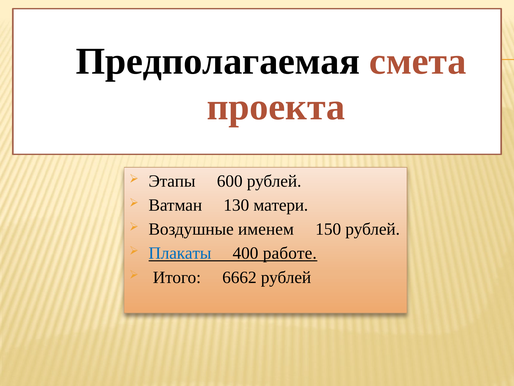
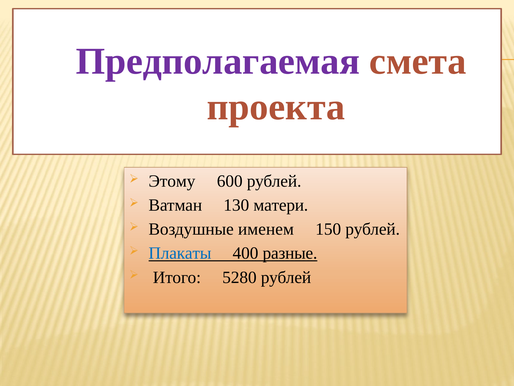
Предполагаемая colour: black -> purple
Этапы: Этапы -> Этому
работе: работе -> разные
6662: 6662 -> 5280
